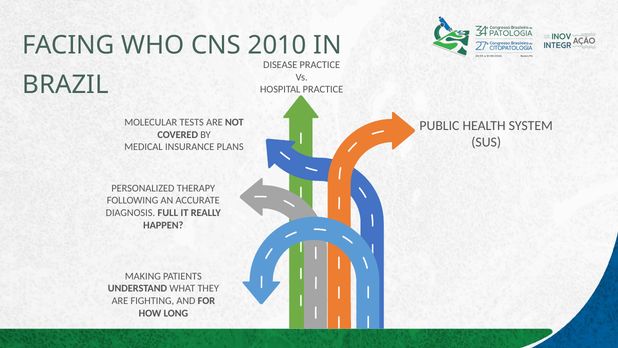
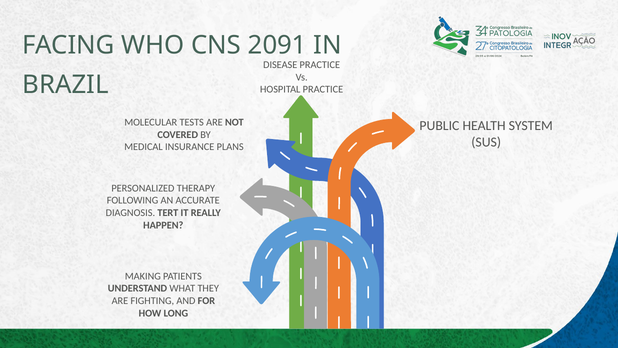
2010: 2010 -> 2091
FULL: FULL -> TERT
